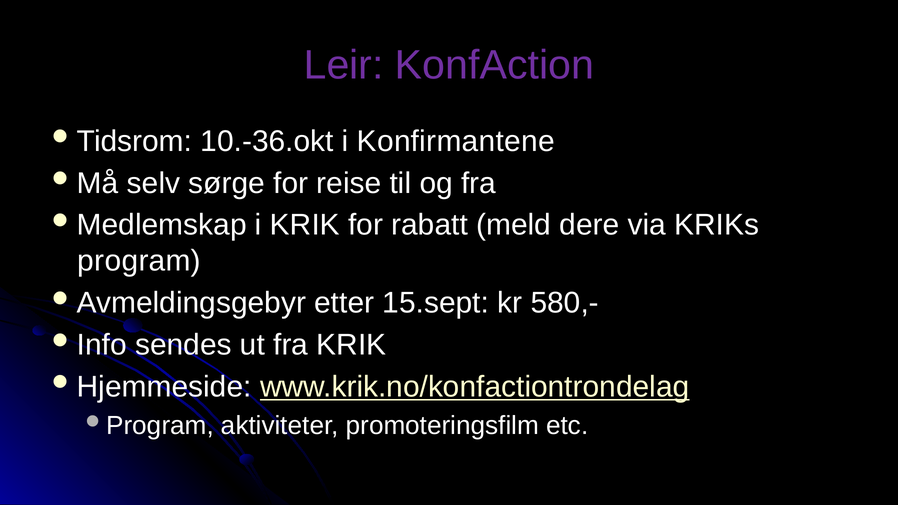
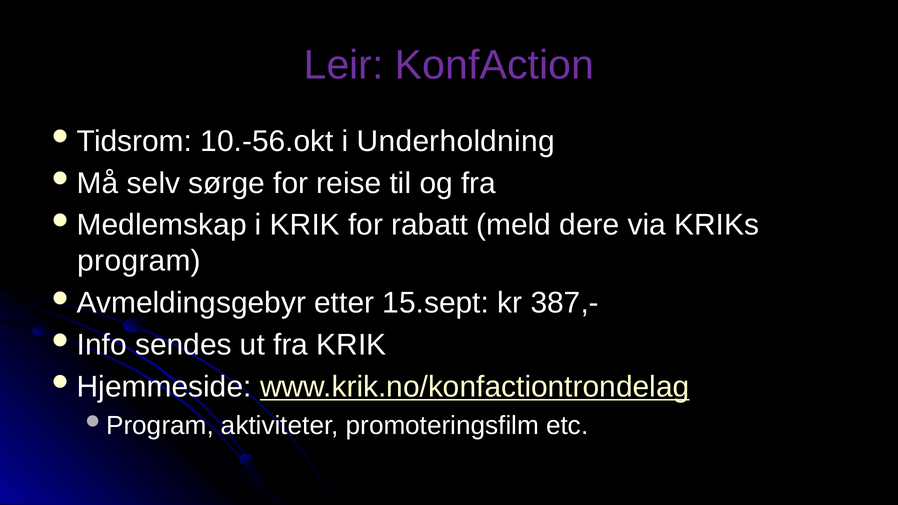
10.-36.okt: 10.-36.okt -> 10.-56.okt
Konfirmantene: Konfirmantene -> Underholdning
580,-: 580,- -> 387,-
